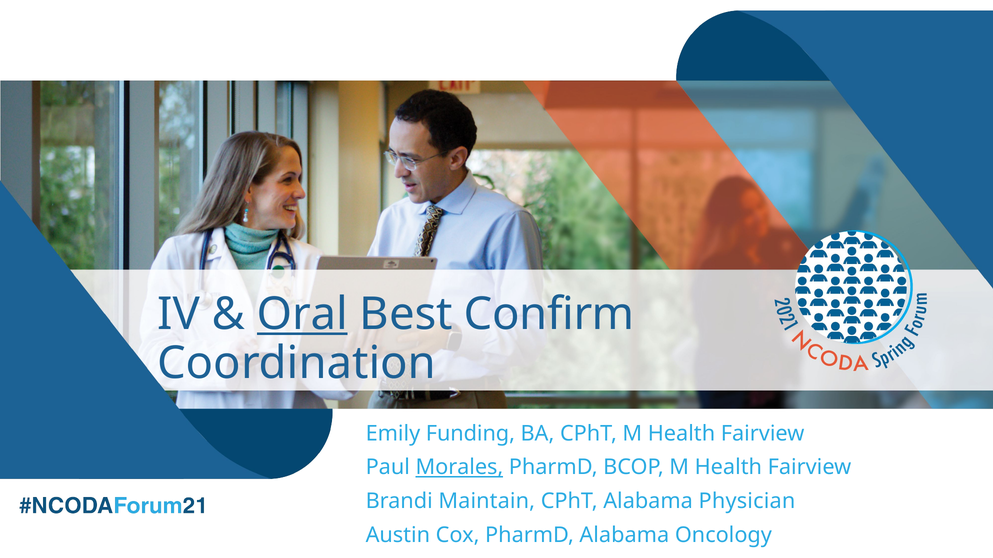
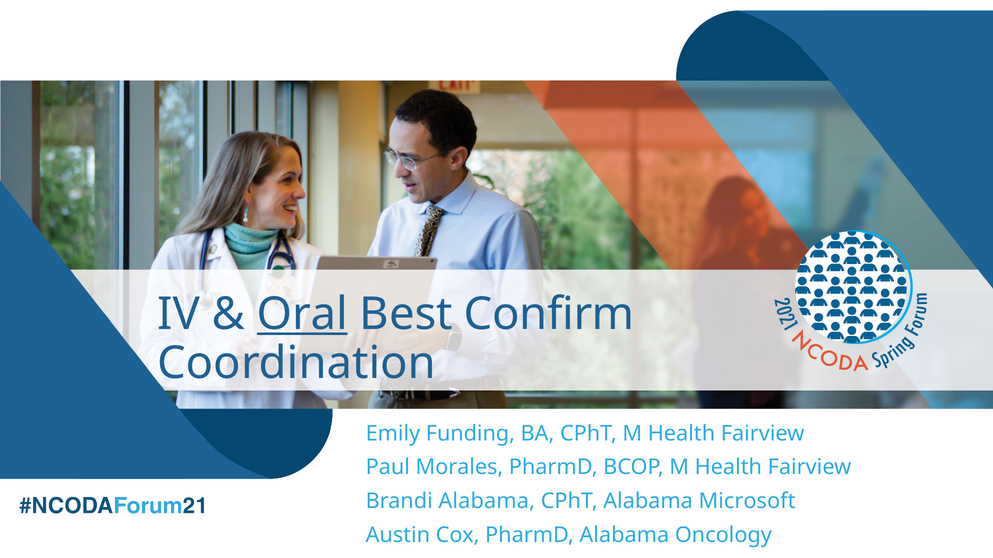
Morales underline: present -> none
Brandi Maintain: Maintain -> Alabama
Physician: Physician -> Microsoft
